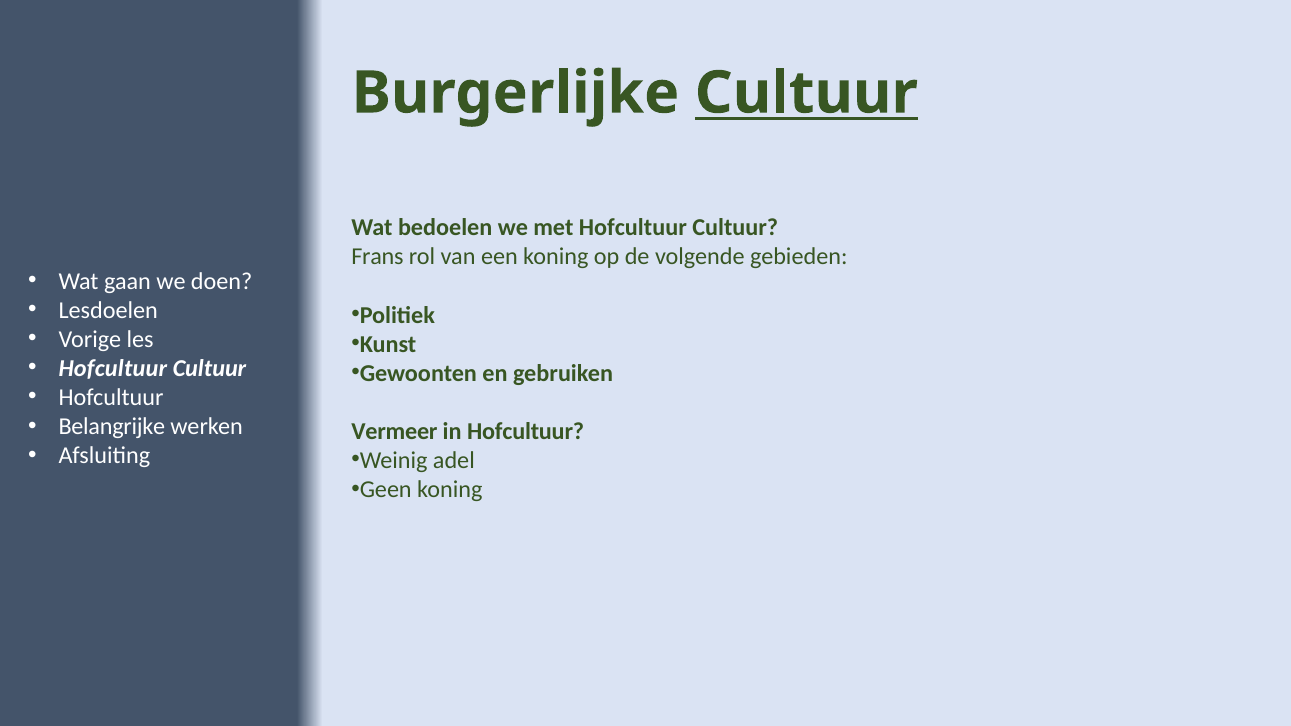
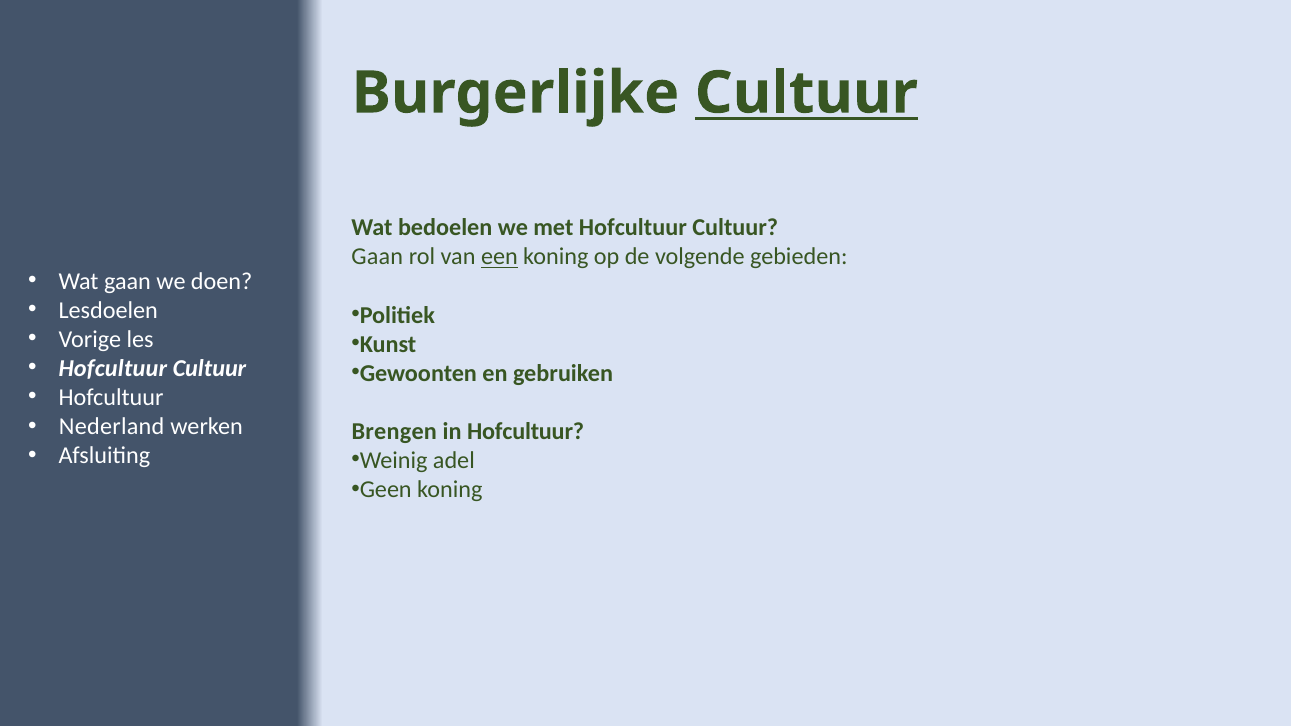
Frans at (377, 257): Frans -> Gaan
een underline: none -> present
Belangrijke: Belangrijke -> Nederland
Vermeer: Vermeer -> Brengen
